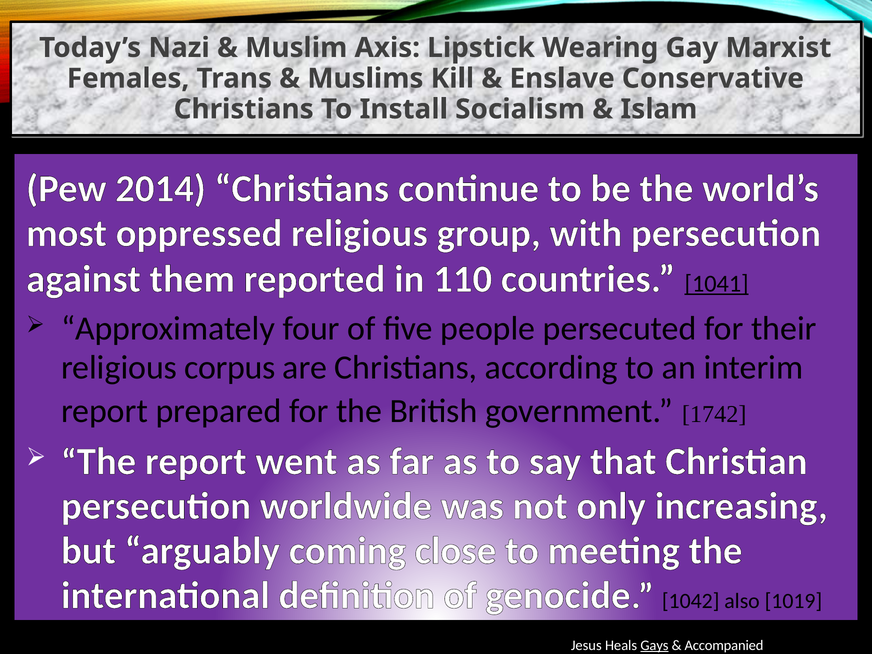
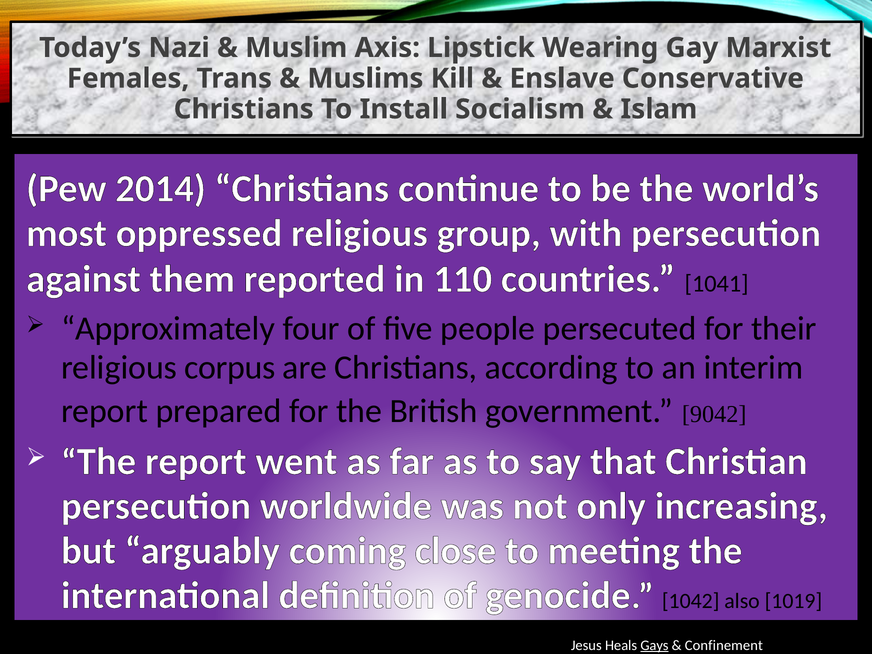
1041 underline: present -> none
1742: 1742 -> 9042
Accompanied: Accompanied -> Confinement
